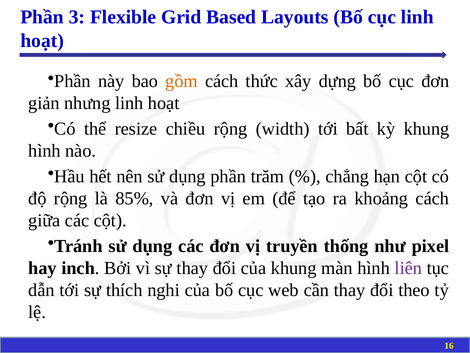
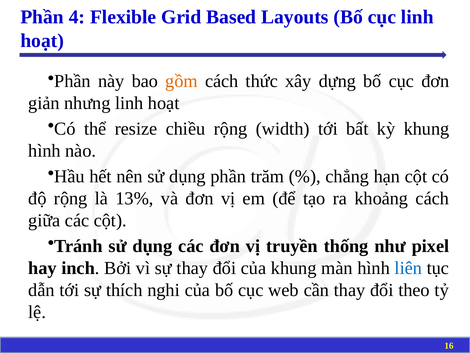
3: 3 -> 4
85%: 85% -> 13%
liên colour: purple -> blue
